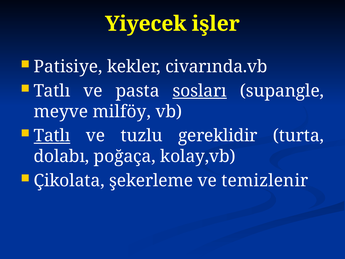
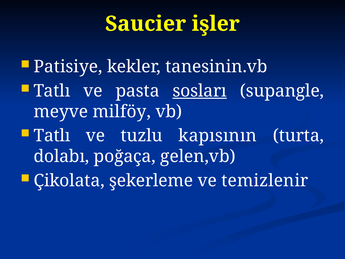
Yiyecek: Yiyecek -> Saucier
civarında.vb: civarında.vb -> tanesinin.vb
Tatlı at (52, 136) underline: present -> none
gereklidir: gereklidir -> kapısının
kolay,vb: kolay,vb -> gelen,vb
